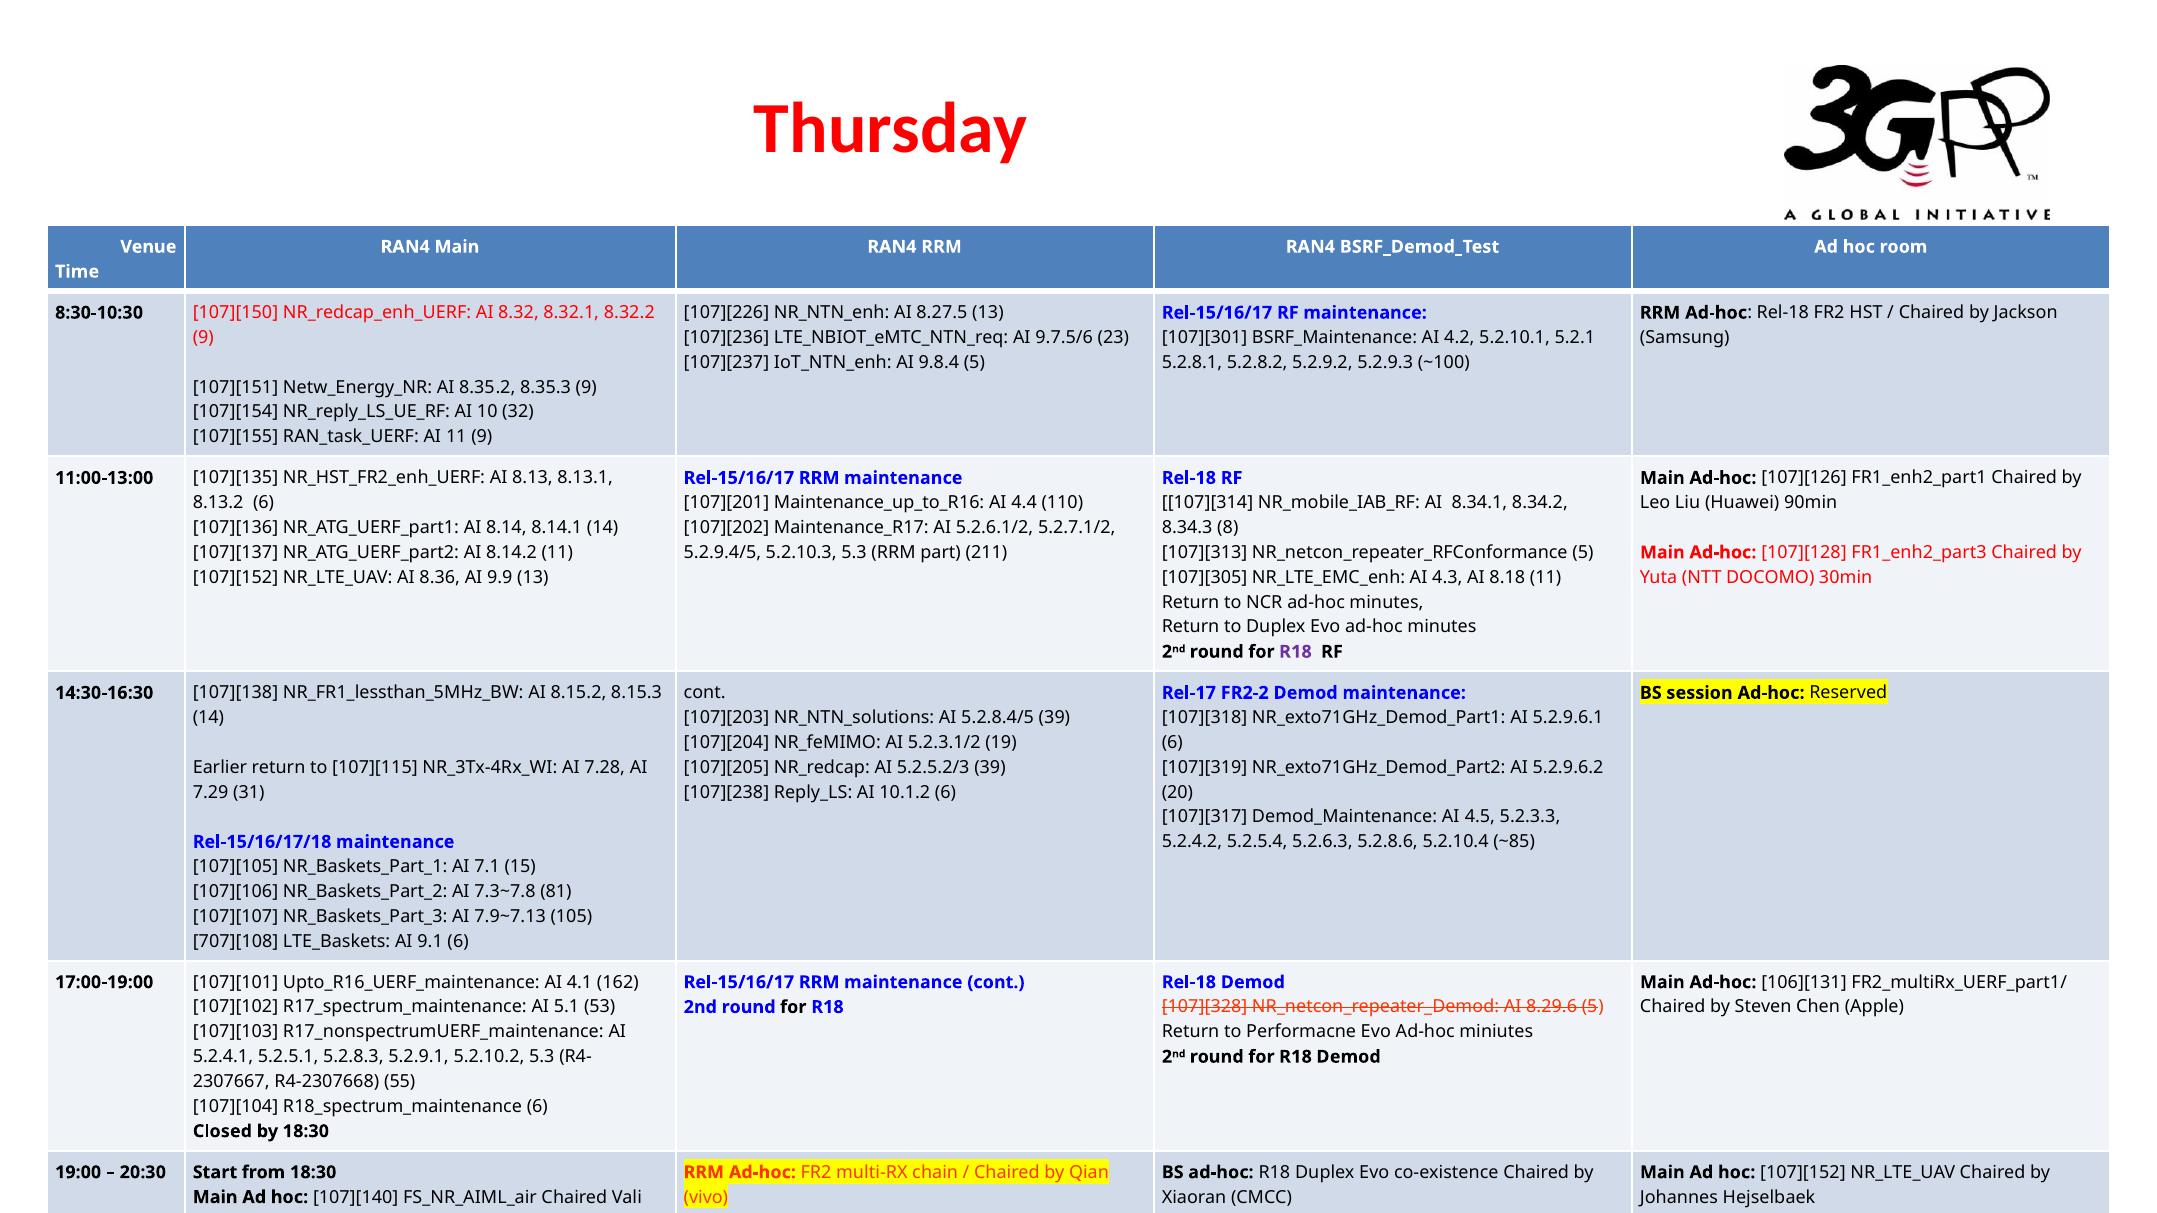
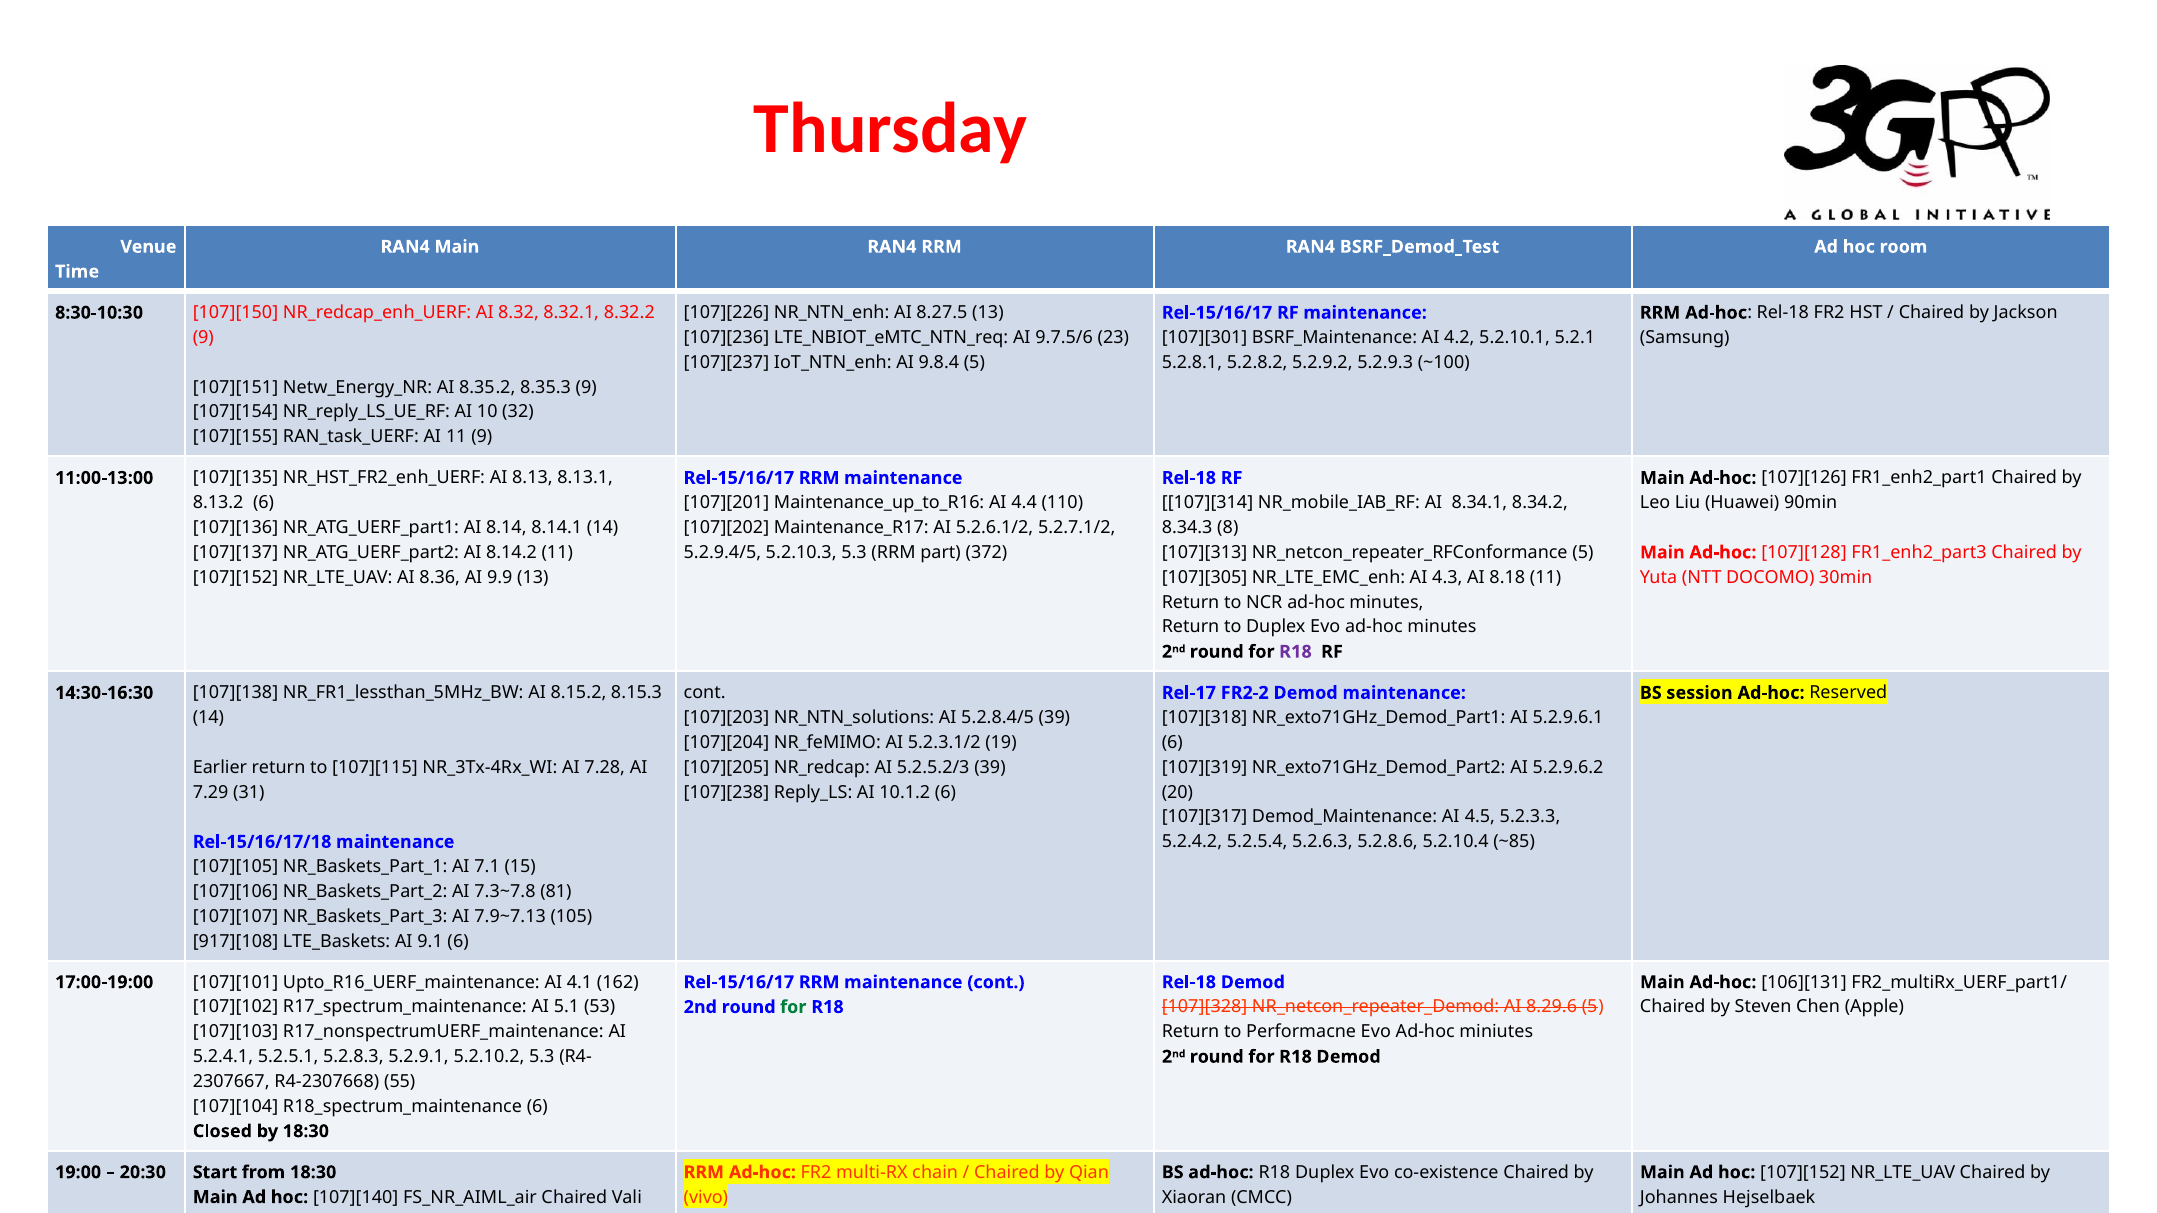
211: 211 -> 372
707][108: 707][108 -> 917][108
for at (793, 1007) colour: black -> green
